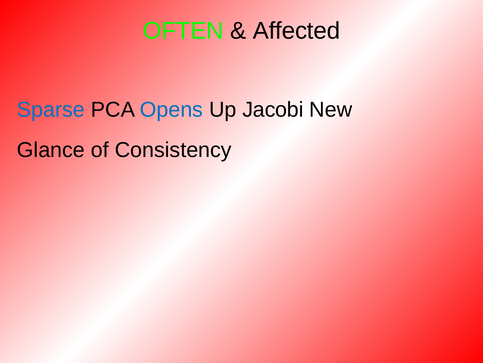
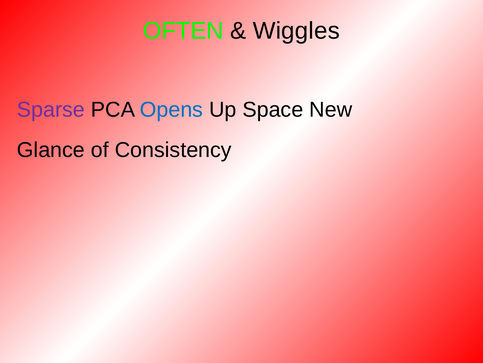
Affected: Affected -> Wiggles
Sparse colour: blue -> purple
Jacobi: Jacobi -> Space
